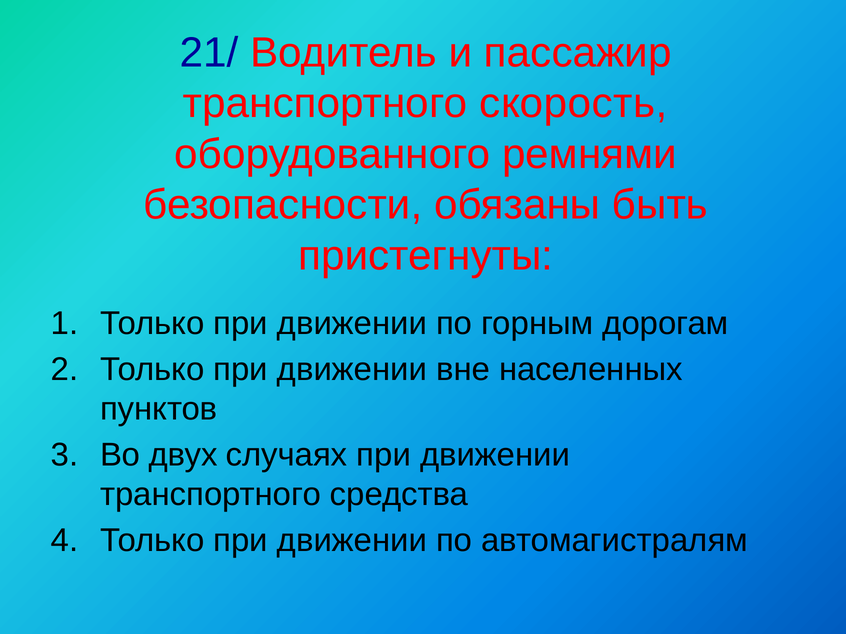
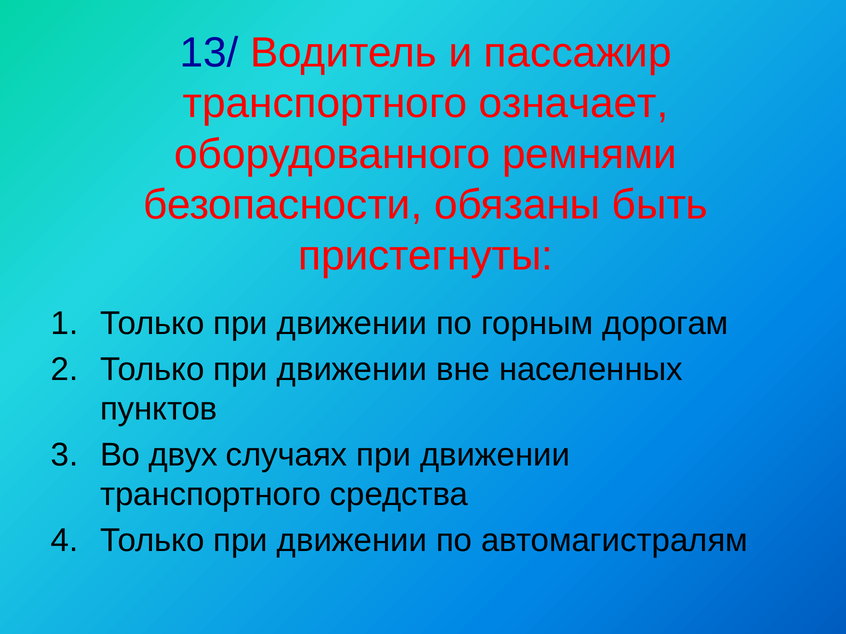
21/: 21/ -> 13/
скорость: скорость -> означает
